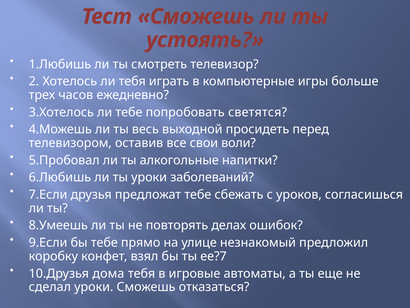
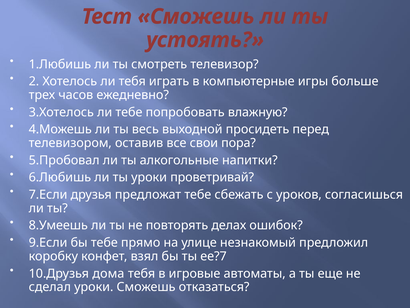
светятся: светятся -> влажную
воли: воли -> пора
заболеваний: заболеваний -> проветривай
